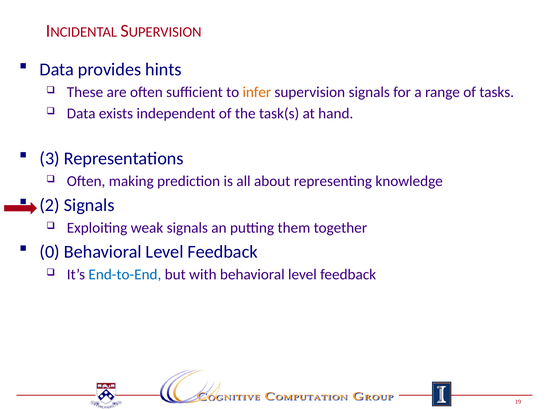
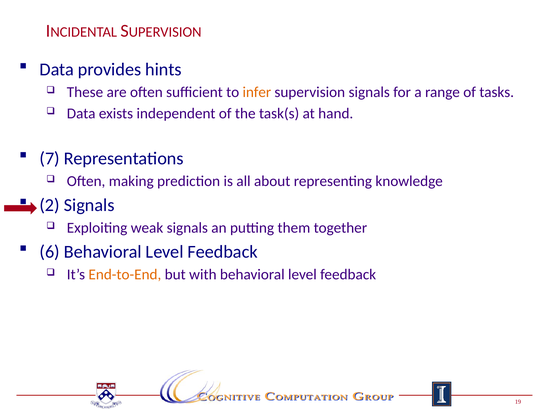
3: 3 -> 7
0: 0 -> 6
End-to-End colour: blue -> orange
